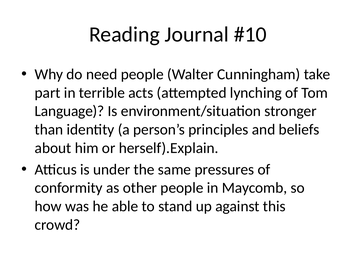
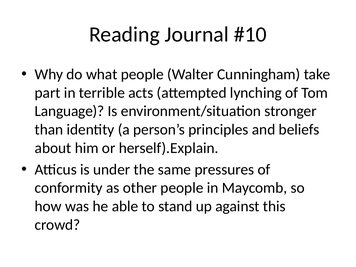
need: need -> what
